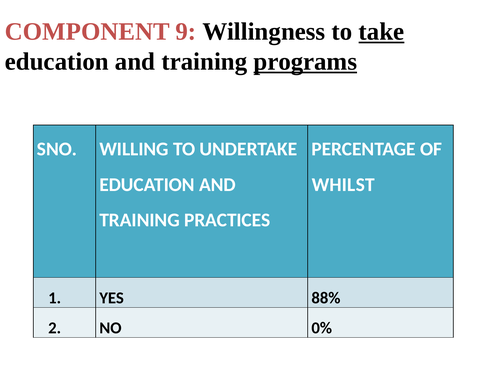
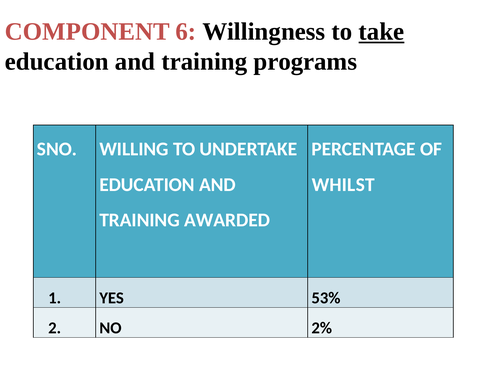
9: 9 -> 6
programs underline: present -> none
PRACTICES: PRACTICES -> AWARDED
88%: 88% -> 53%
0%: 0% -> 2%
